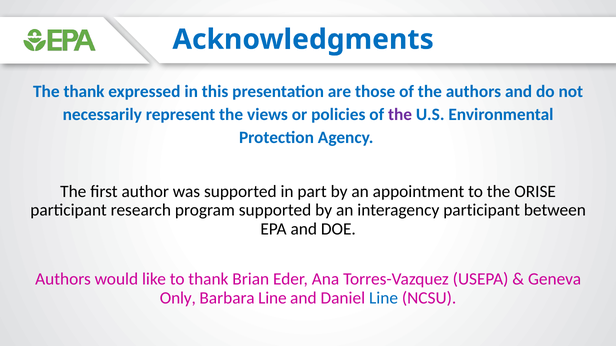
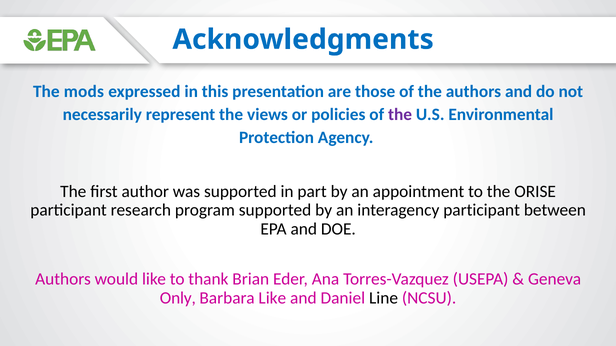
The thank: thank -> mods
Barbara Line: Line -> Like
Line at (384, 298) colour: blue -> black
